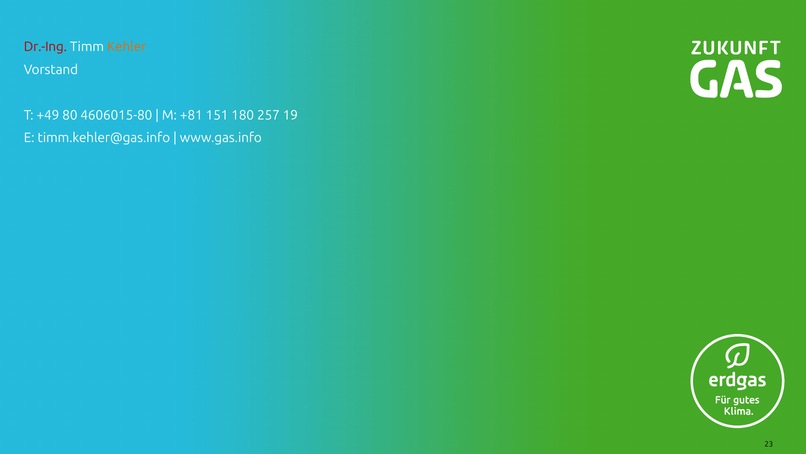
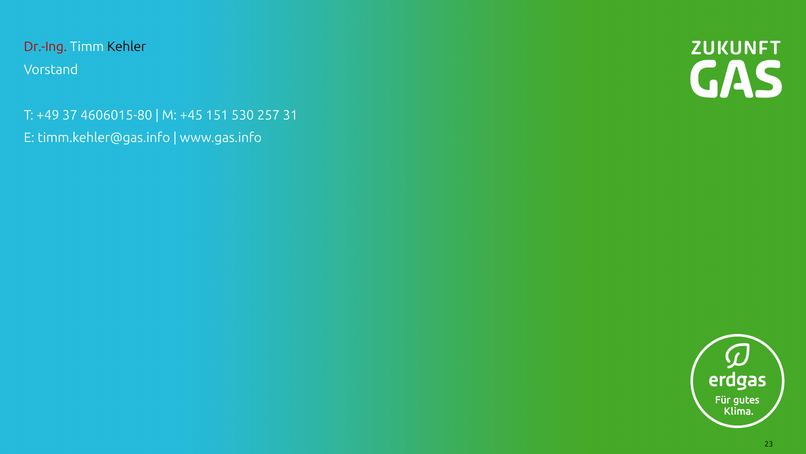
Kehler colour: orange -> black
80: 80 -> 37
+81: +81 -> +45
180: 180 -> 530
19: 19 -> 31
